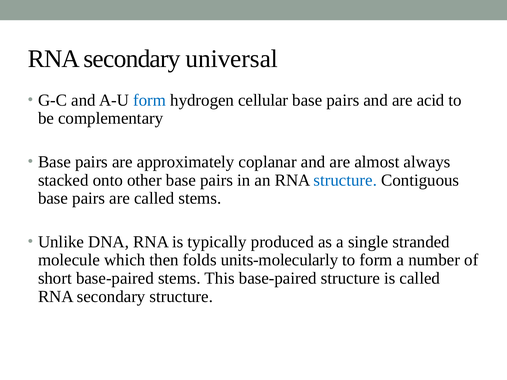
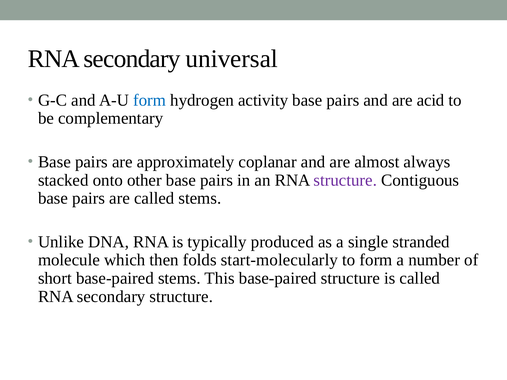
cellular: cellular -> activity
structure at (345, 180) colour: blue -> purple
units-molecularly: units-molecularly -> start-molecularly
